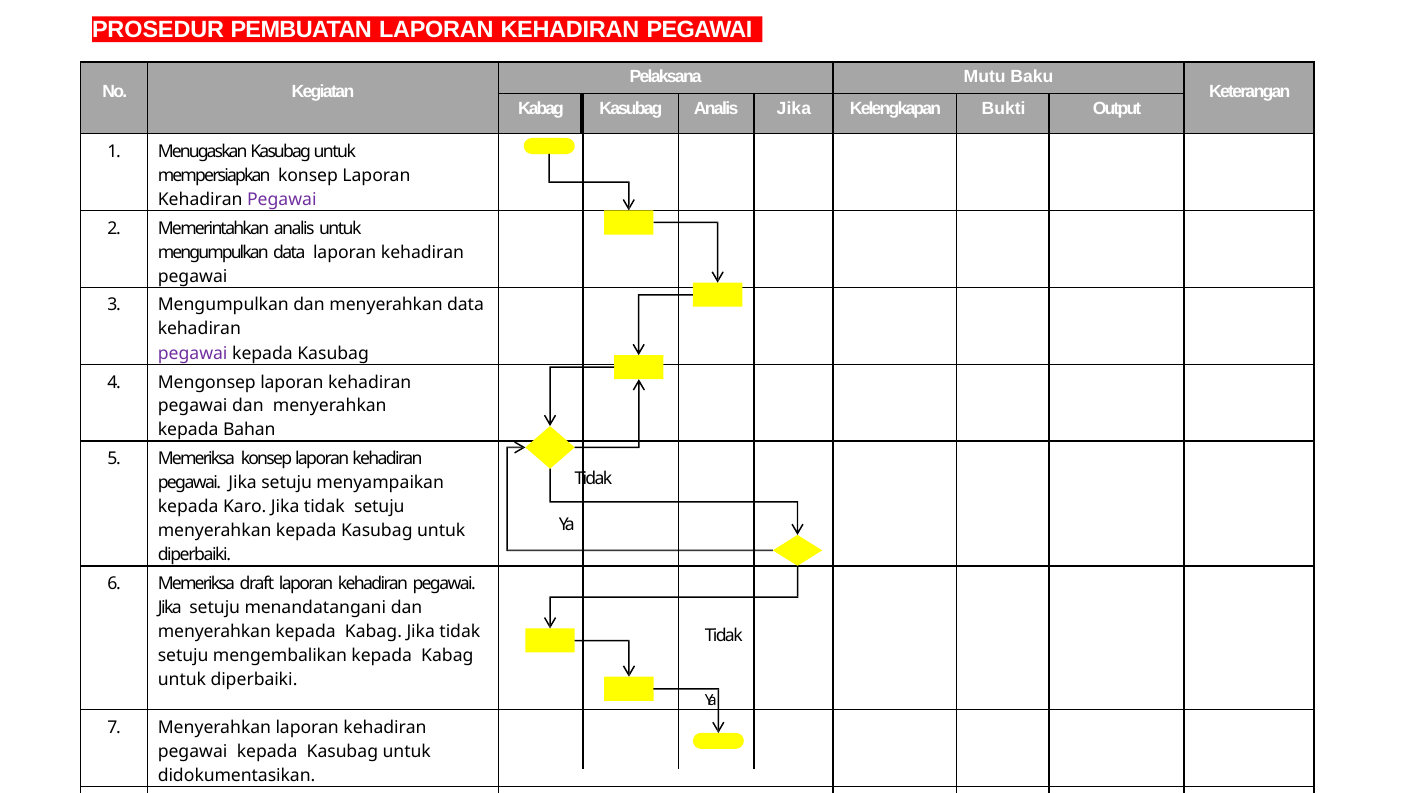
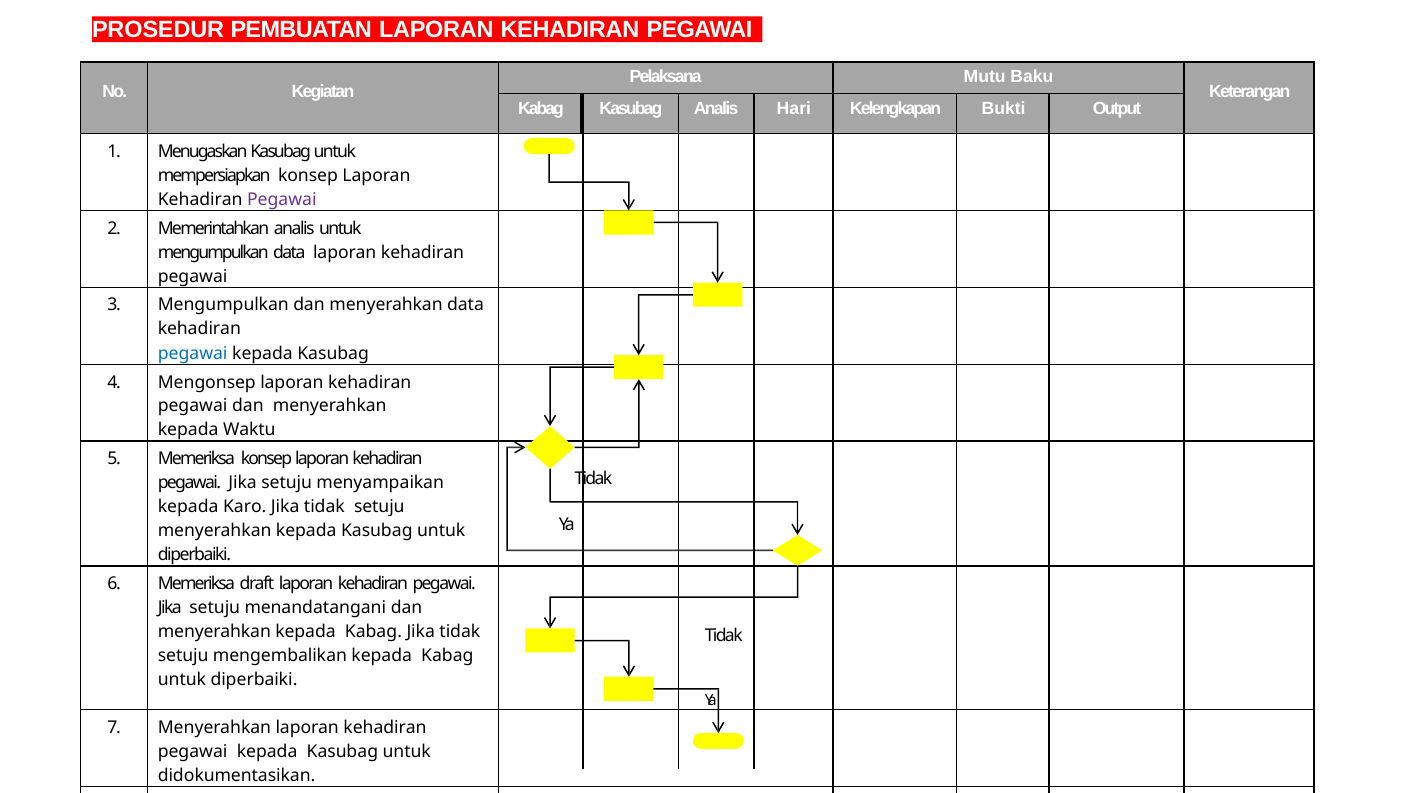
Analis Jika: Jika -> Hari
pegawai at (193, 353) colour: purple -> blue
Bahan: Bahan -> Waktu
